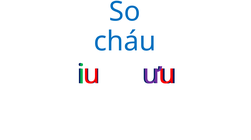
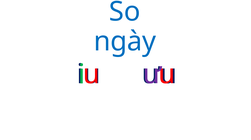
cháu: cháu -> ngày
